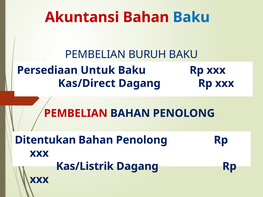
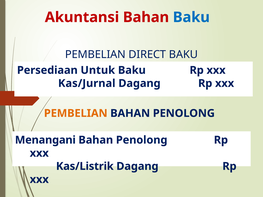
BURUH: BURUH -> DIRECT
Kas/Direct: Kas/Direct -> Kas/Jurnal
PEMBELIAN at (76, 113) colour: red -> orange
Ditentukan: Ditentukan -> Menangani
